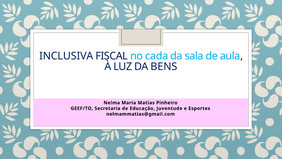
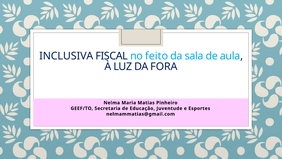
cada: cada -> feito
BENS: BENS -> FORA
